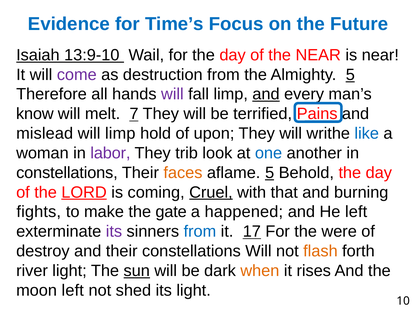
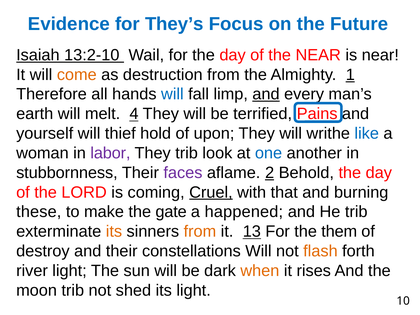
Time’s: Time’s -> They’s
13:9-10: 13:9-10 -> 13:2-10
come colour: purple -> orange
Almighty 5: 5 -> 1
will at (172, 94) colour: purple -> blue
know: know -> earth
7: 7 -> 4
mislead: mislead -> yourself
will limp: limp -> thief
constellations at (67, 173): constellations -> stubbornness
faces colour: orange -> purple
aflame 5: 5 -> 2
LORD underline: present -> none
fights: fights -> these
He left: left -> trib
its at (114, 232) colour: purple -> orange
from at (200, 232) colour: blue -> orange
17: 17 -> 13
were: were -> them
sun underline: present -> none
moon left: left -> trib
